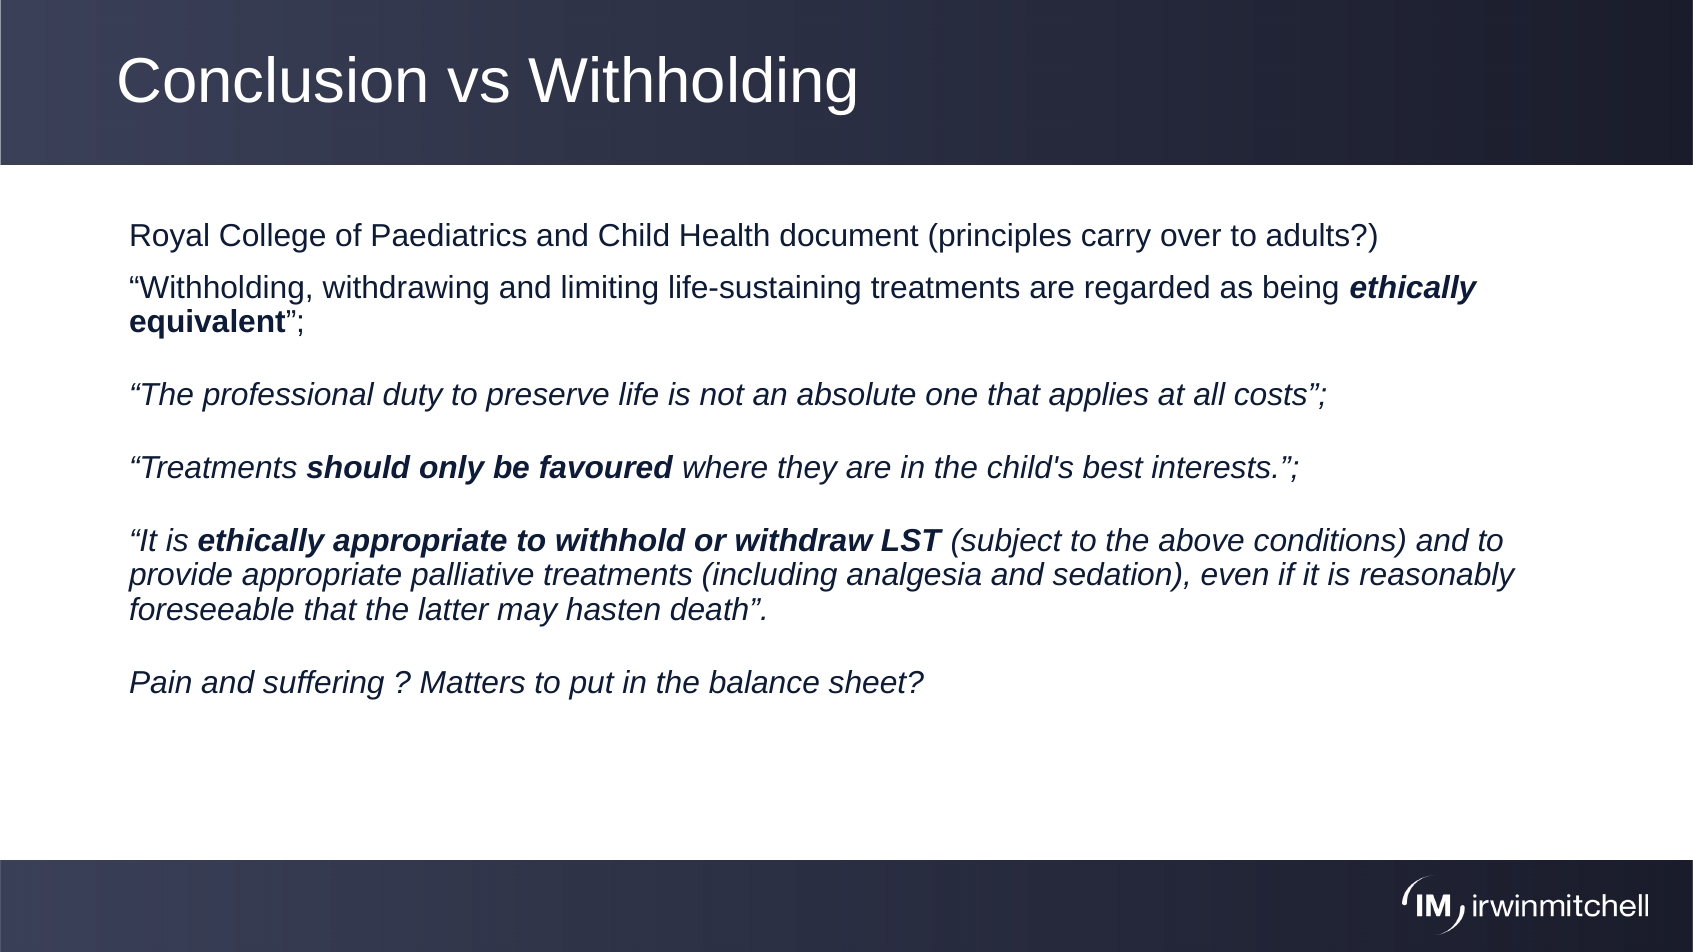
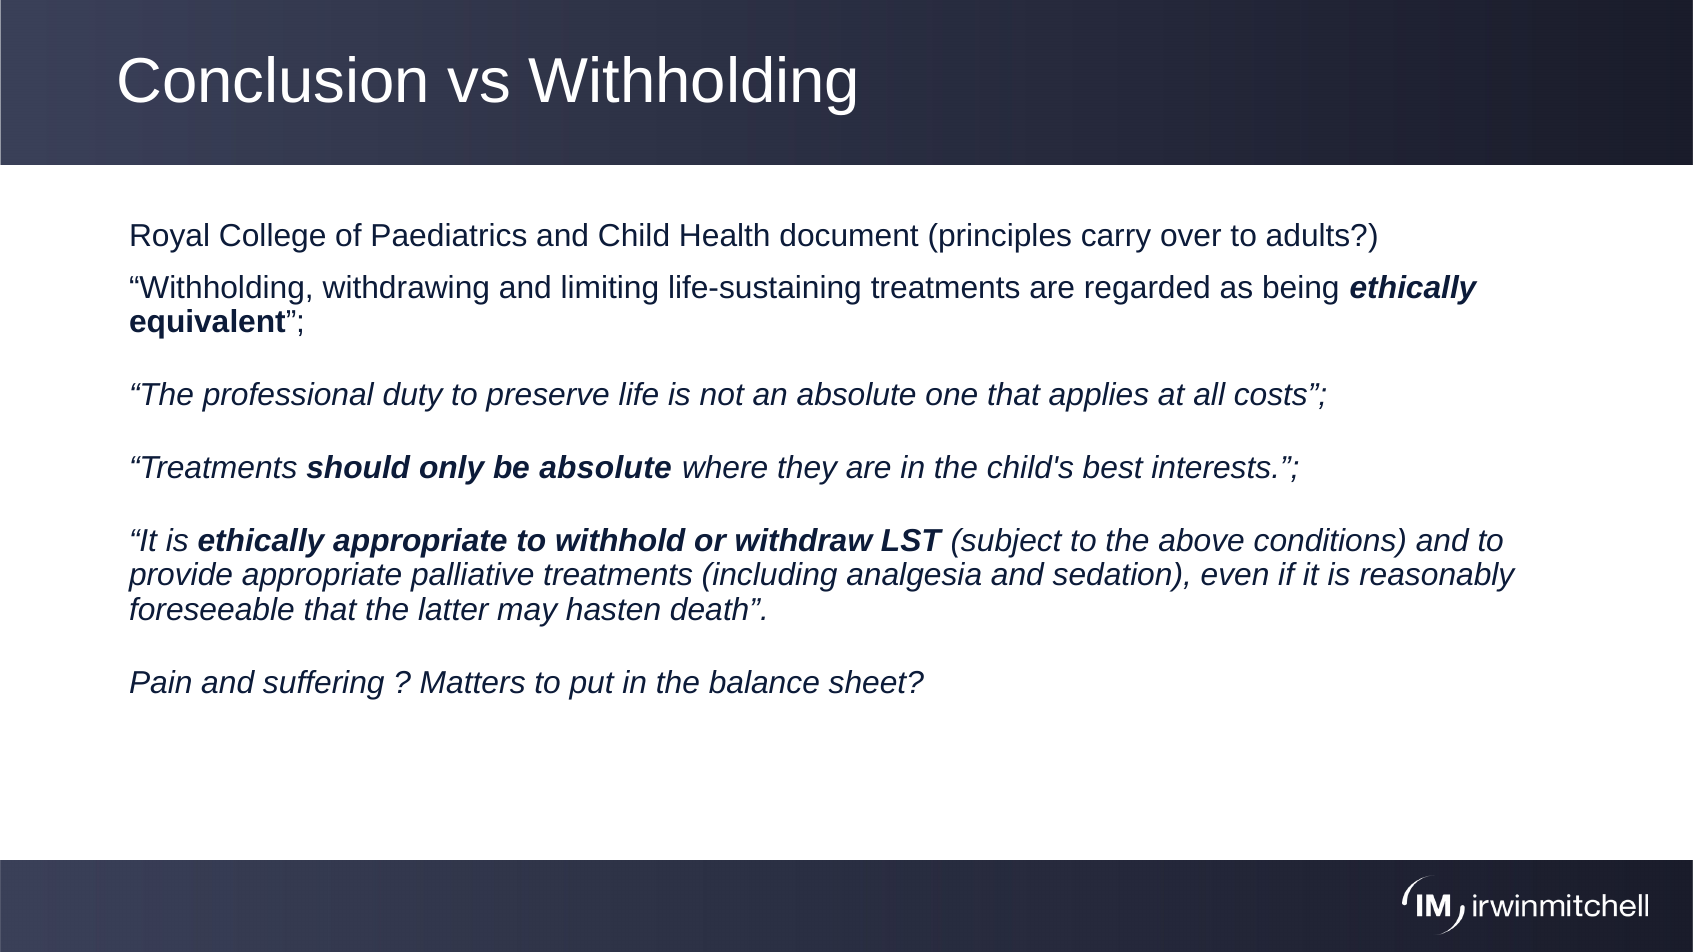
be favoured: favoured -> absolute
